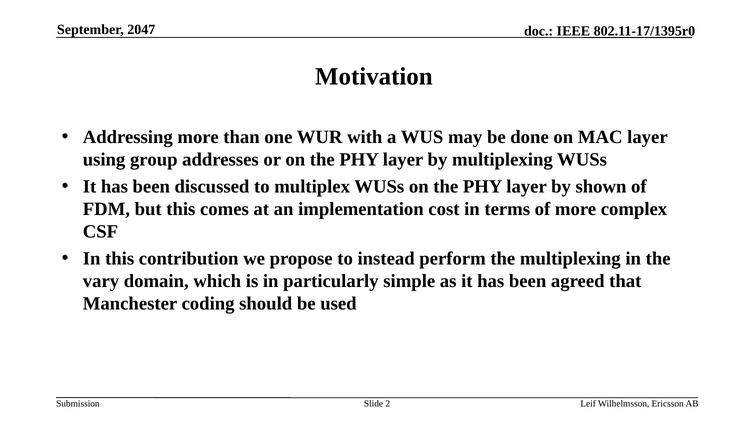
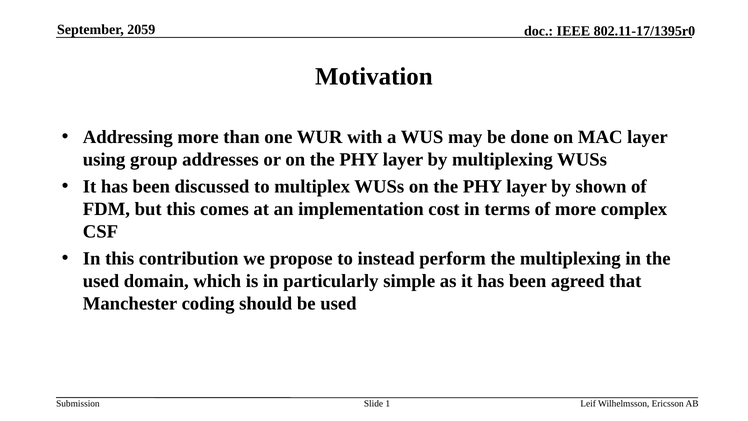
2047: 2047 -> 2059
vary at (101, 281): vary -> used
2: 2 -> 1
